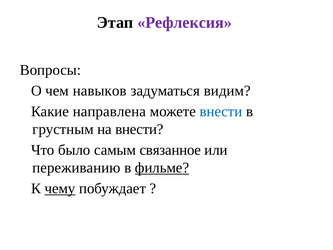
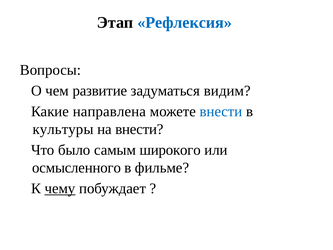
Рефлексия colour: purple -> blue
навыков: навыков -> развитие
грустным: грустным -> культуры
связанное: связанное -> широкого
переживанию: переживанию -> осмысленного
фильме underline: present -> none
